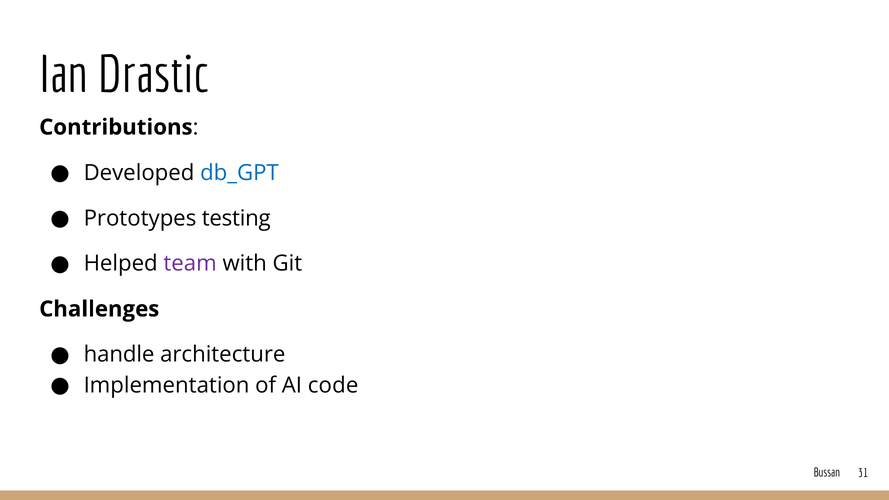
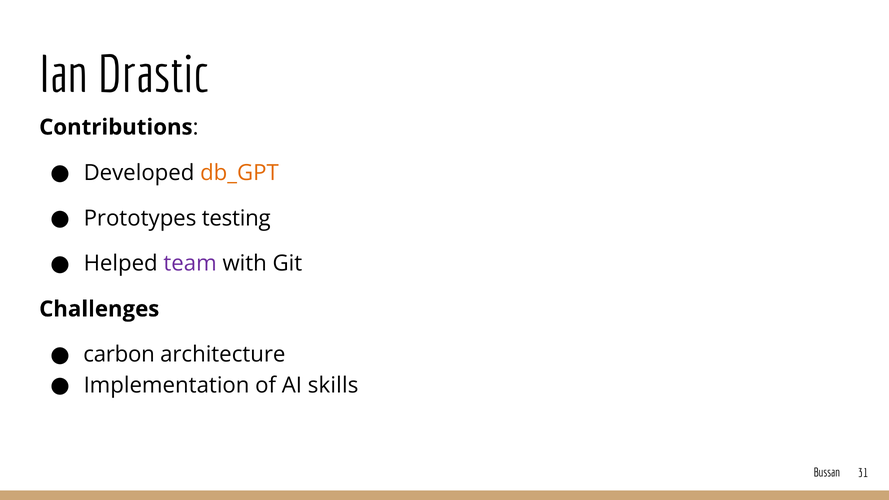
db_GPT colour: blue -> orange
handle: handle -> carbon
code: code -> skills
